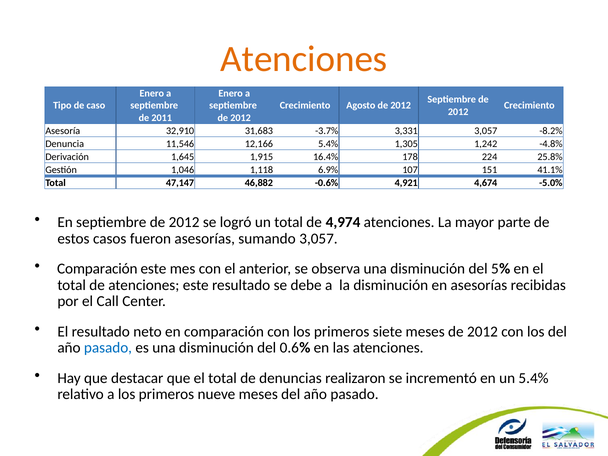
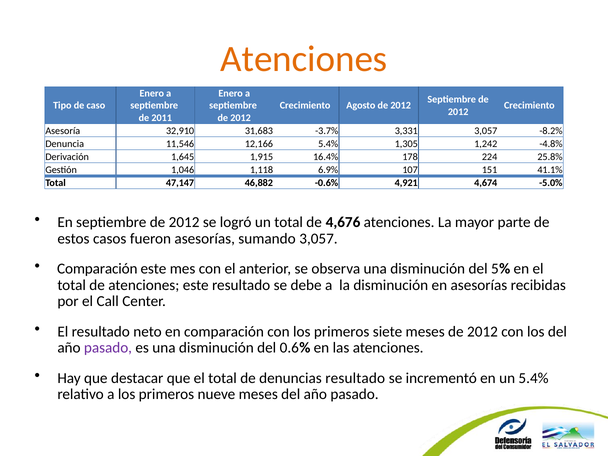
4,974: 4,974 -> 4,676
pasado at (108, 348) colour: blue -> purple
denuncias realizaron: realizaron -> resultado
